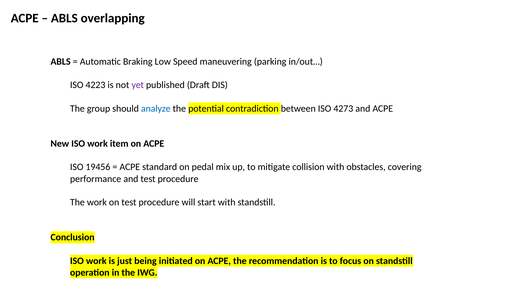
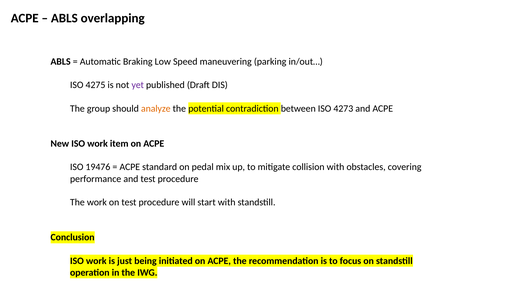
4223: 4223 -> 4275
analyze colour: blue -> orange
19456: 19456 -> 19476
